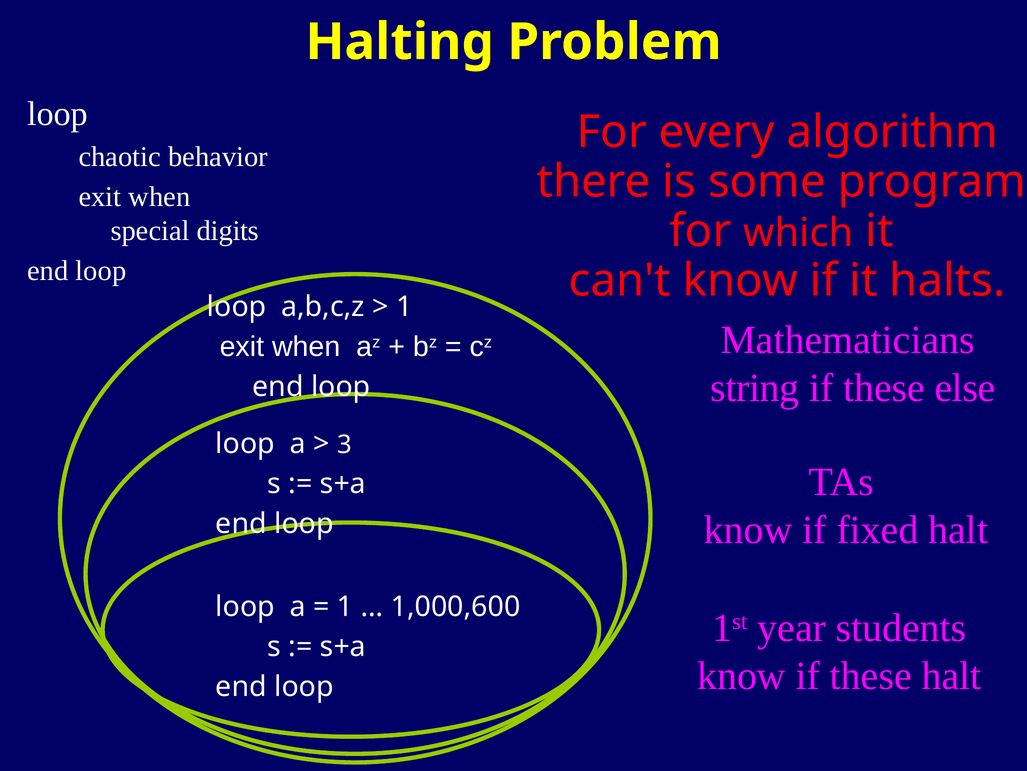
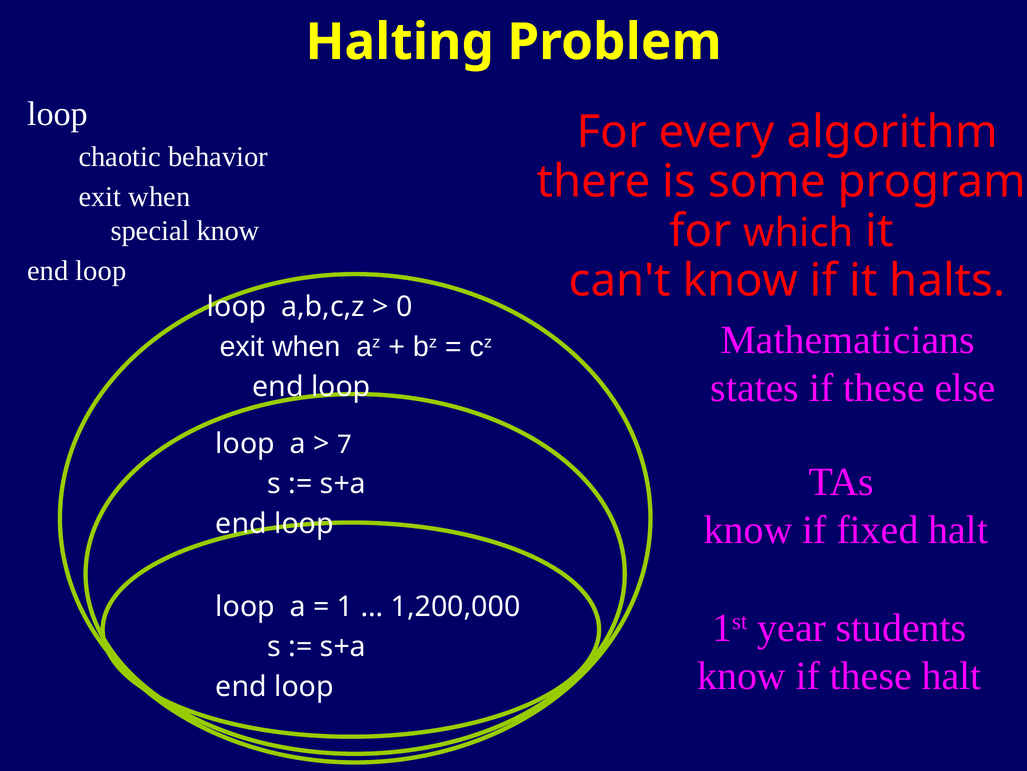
special digits: digits -> know
1 at (404, 307): 1 -> 0
string: string -> states
3: 3 -> 7
1,000,600: 1,000,600 -> 1,200,000
